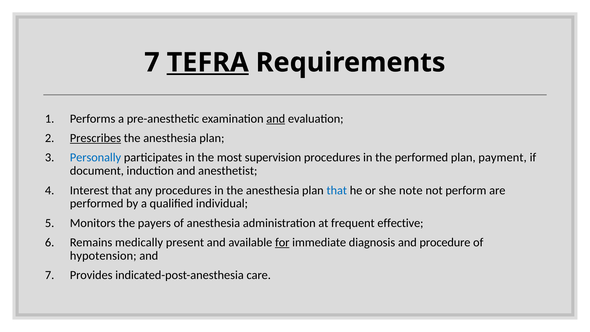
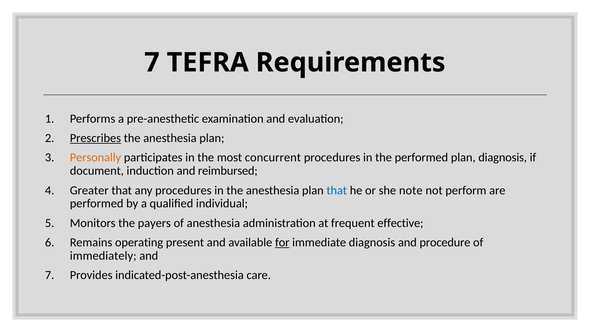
TEFRA underline: present -> none
and at (276, 119) underline: present -> none
Personally colour: blue -> orange
supervision: supervision -> concurrent
plan payment: payment -> diagnosis
anesthetist: anesthetist -> reimbursed
Interest: Interest -> Greater
medically: medically -> operating
hypotension: hypotension -> immediately
